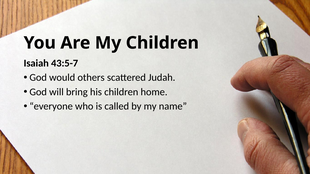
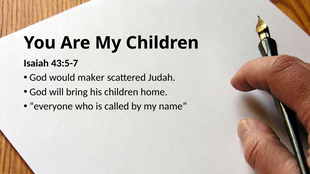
others: others -> maker
